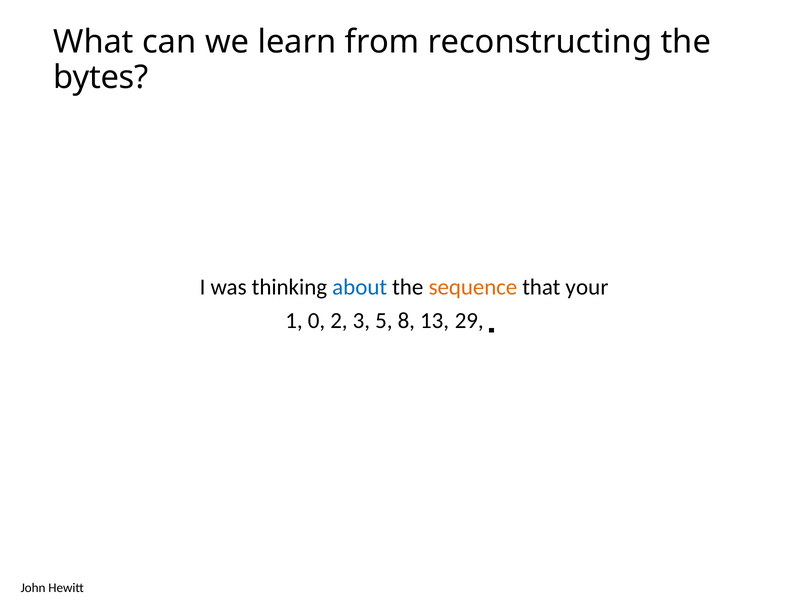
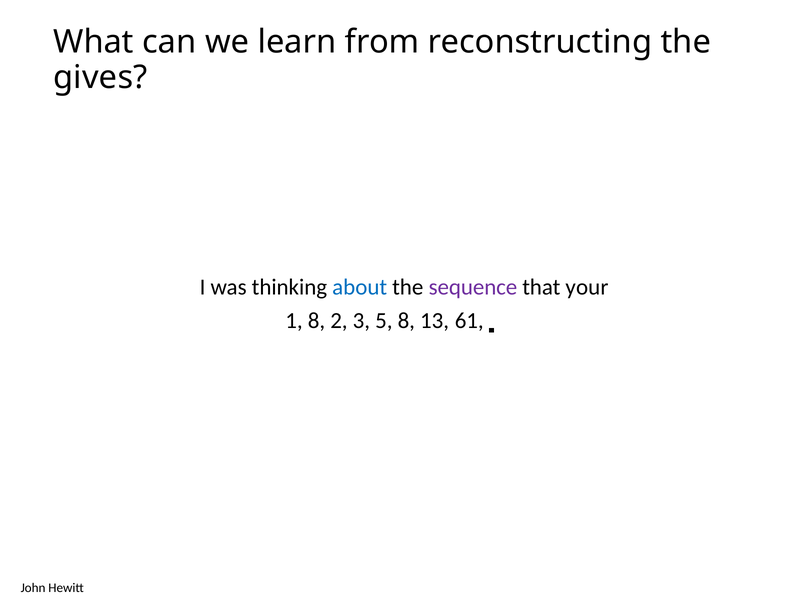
bytes: bytes -> gives
sequence colour: orange -> purple
1 0: 0 -> 8
29: 29 -> 61
